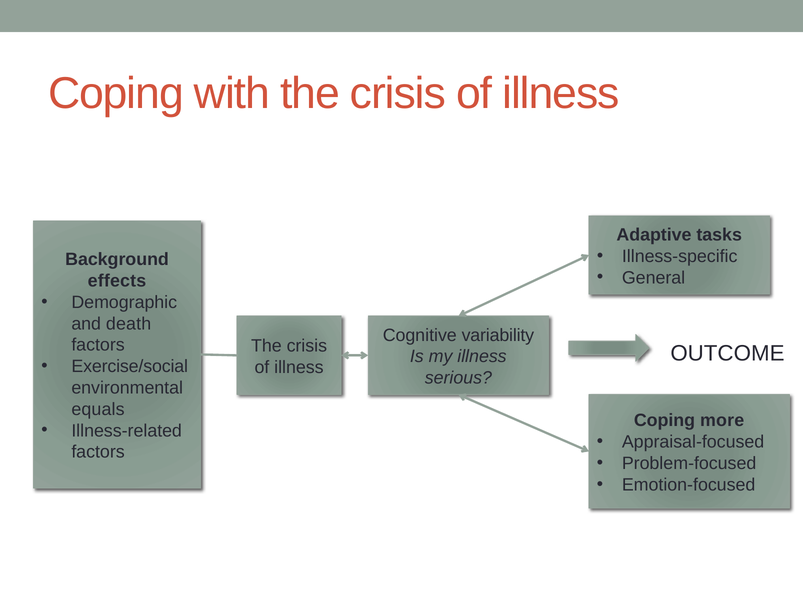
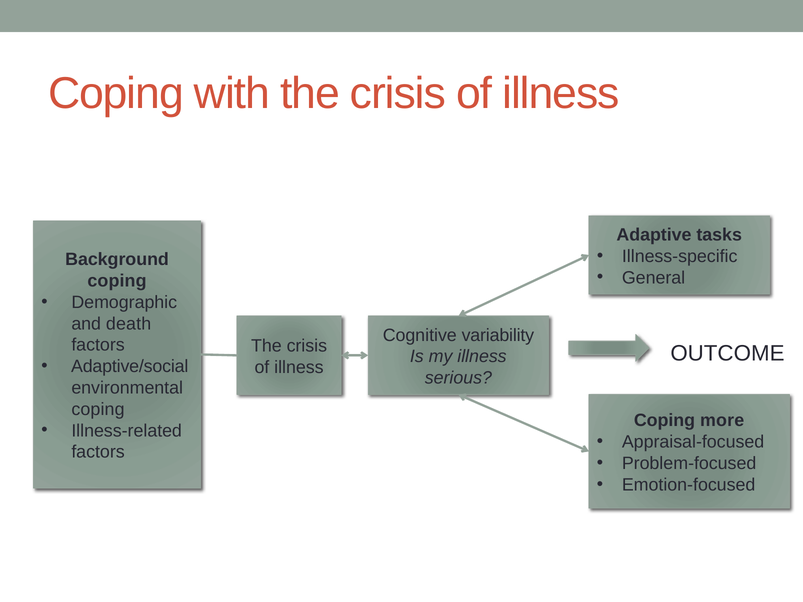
effects at (117, 281): effects -> coping
Exercise/social: Exercise/social -> Adaptive/social
equals at (98, 409): equals -> coping
